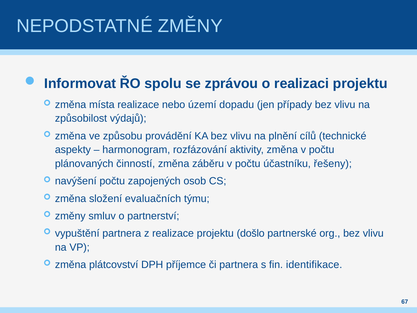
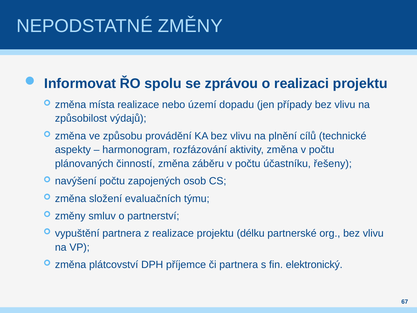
došlo: došlo -> délku
identifikace: identifikace -> elektronický
